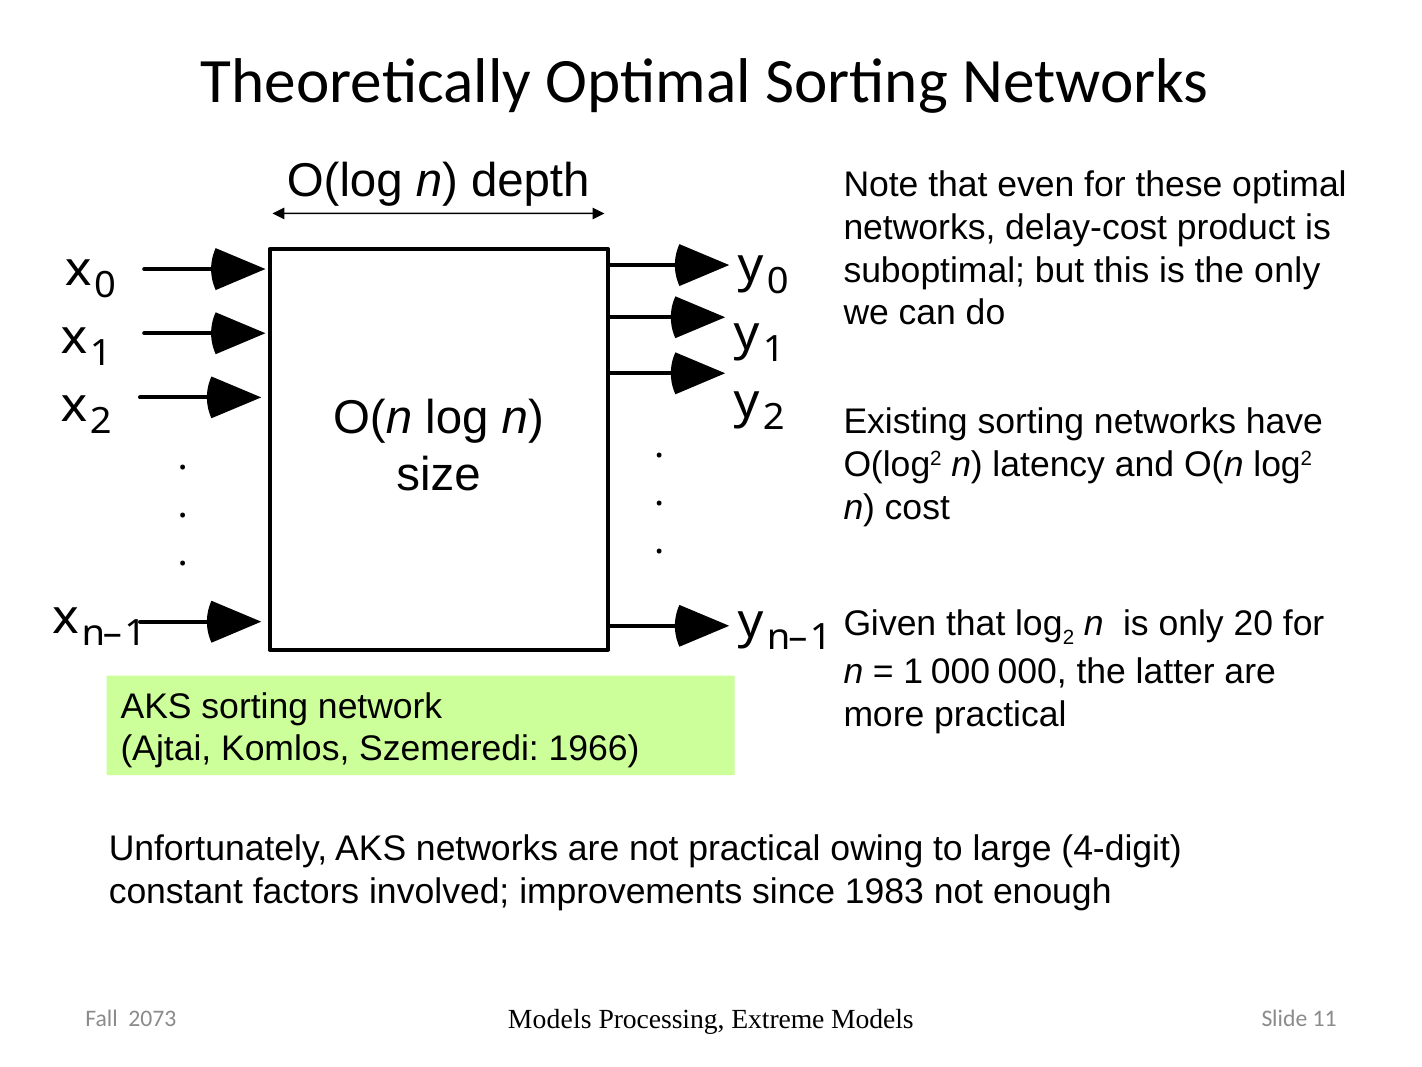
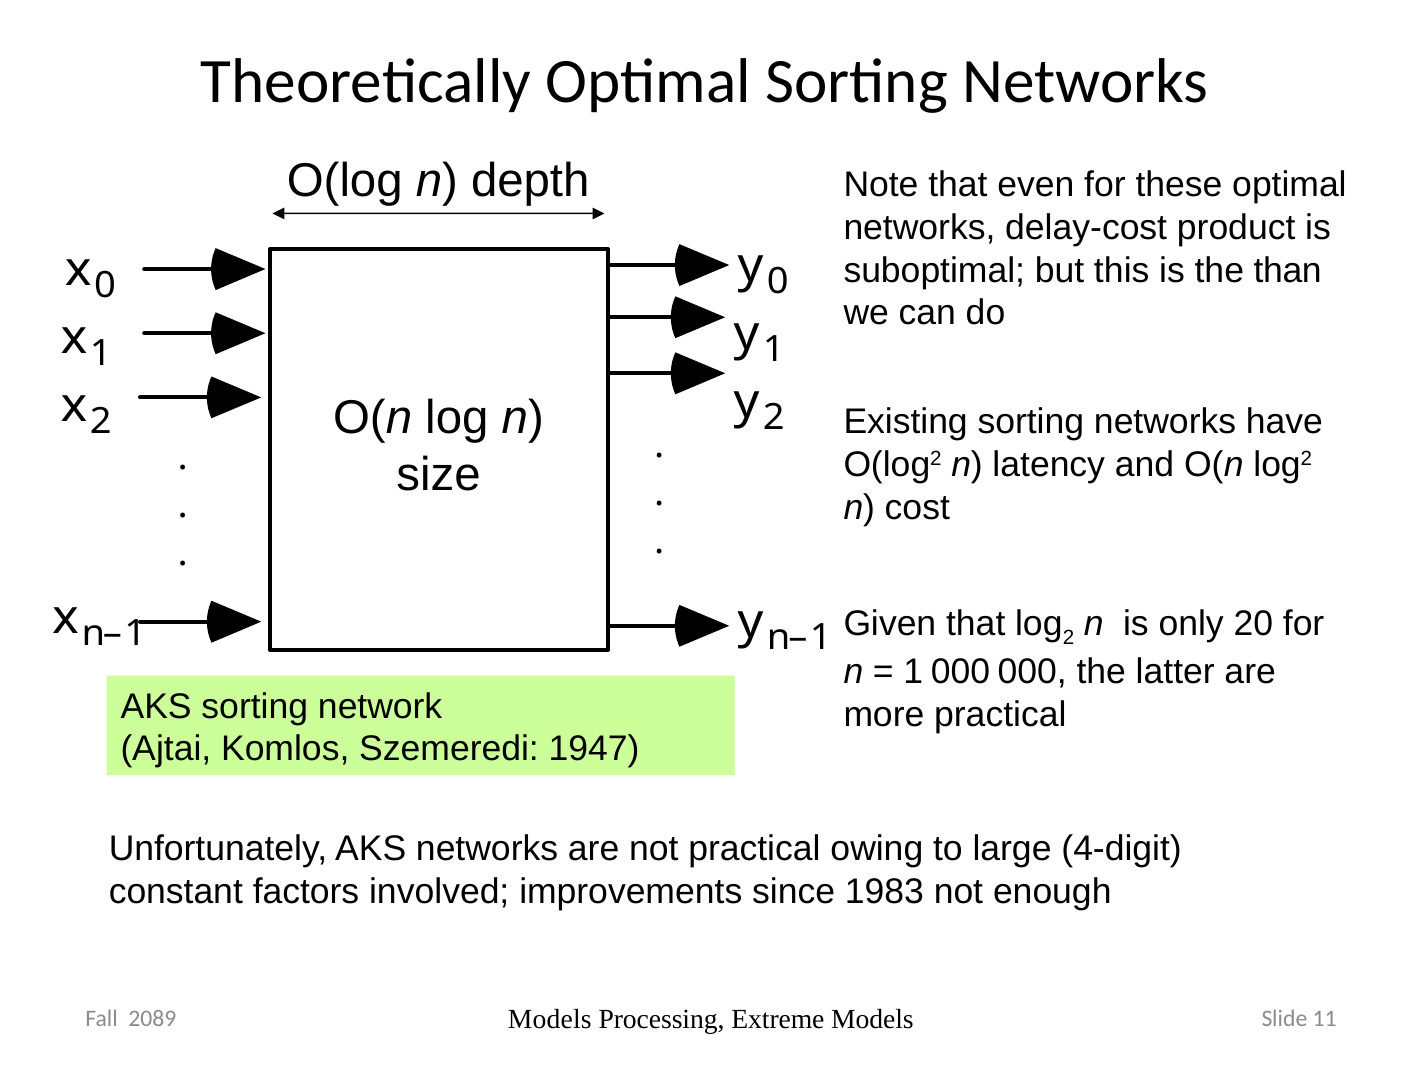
the only: only -> than
1966: 1966 -> 1947
2073: 2073 -> 2089
